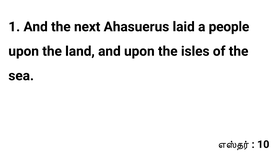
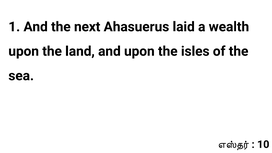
people: people -> wealth
